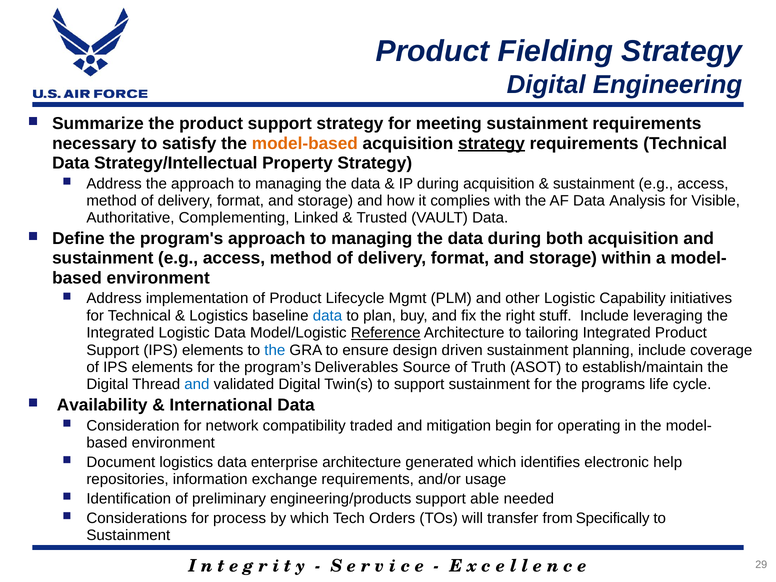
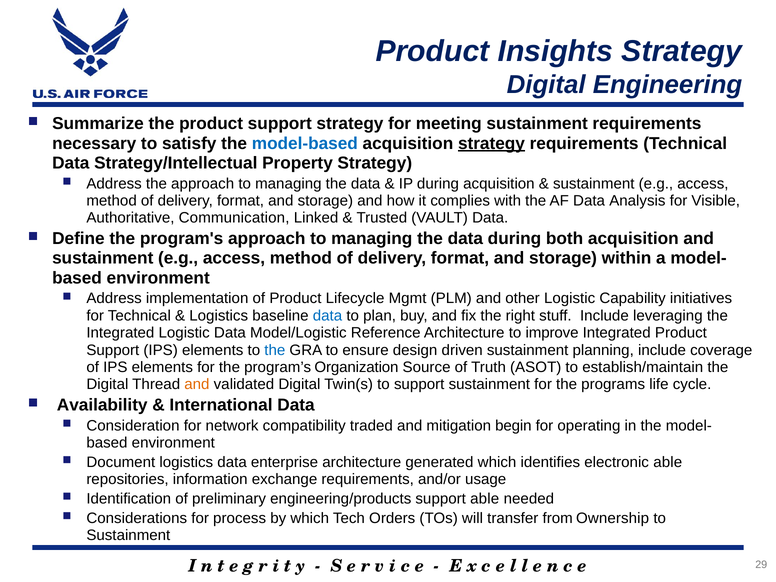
Fielding: Fielding -> Insights
model-based colour: orange -> blue
Complementing: Complementing -> Communication
Reference underline: present -> none
tailoring: tailoring -> improve
Deliverables: Deliverables -> Organization
and at (197, 384) colour: blue -> orange
electronic help: help -> able
Specifically: Specifically -> Ownership
